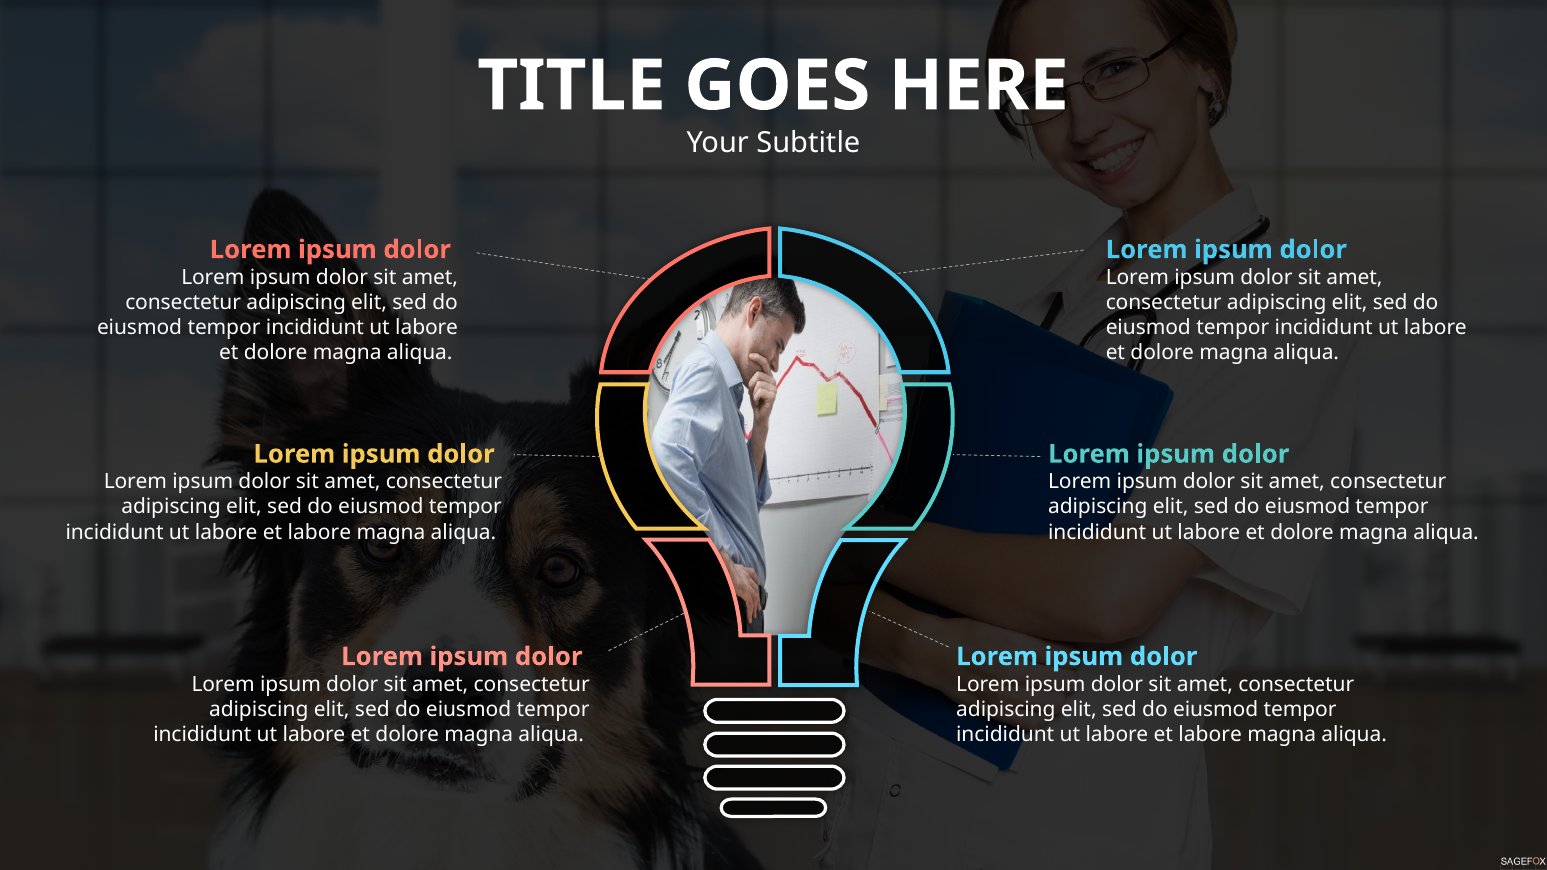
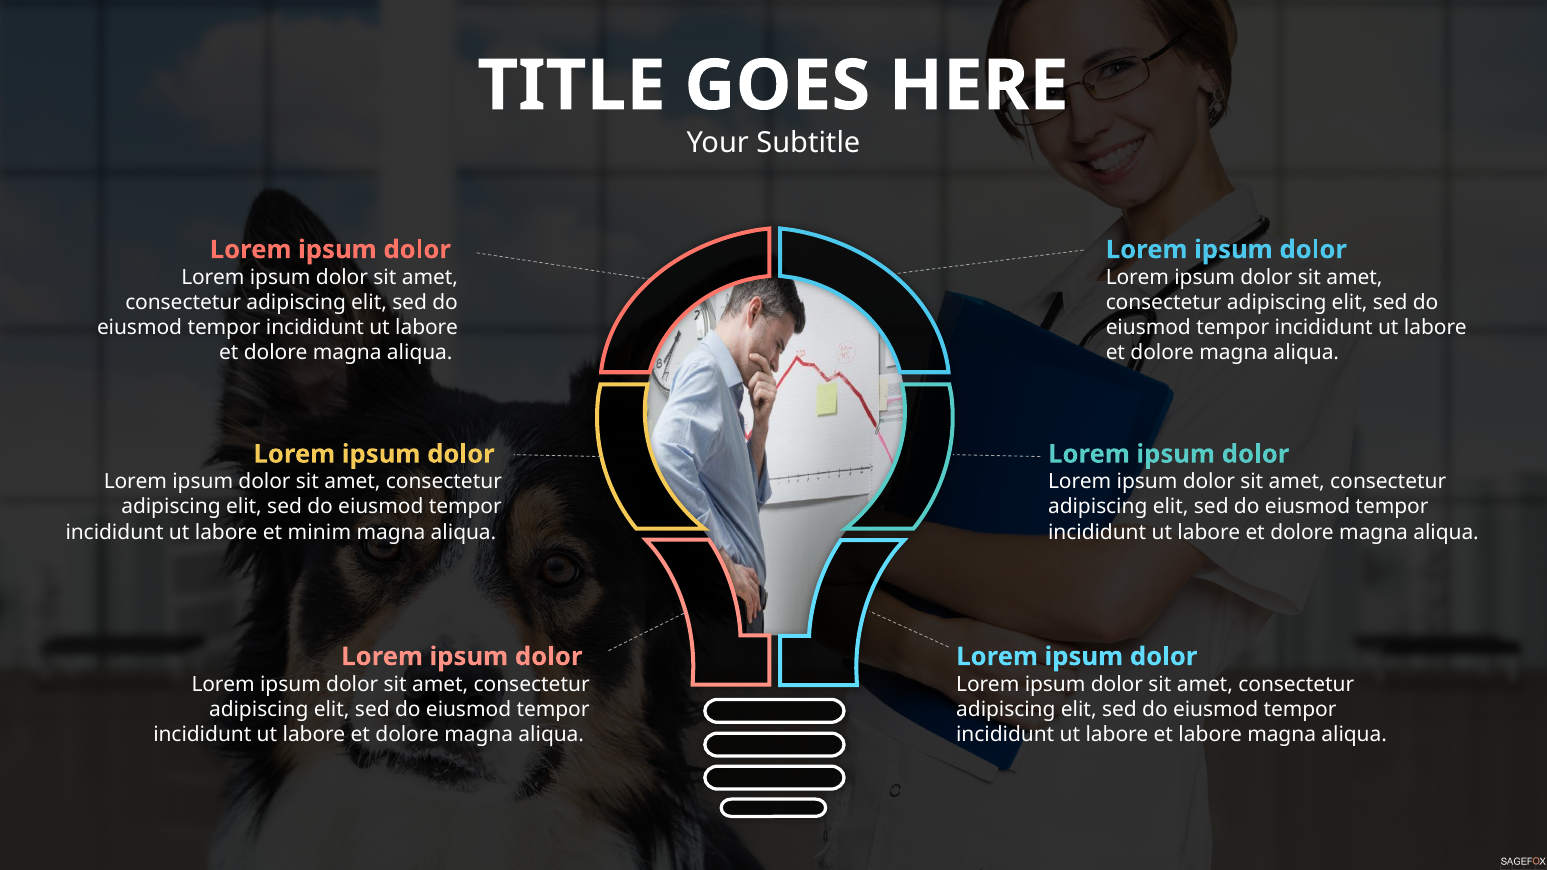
labore at (319, 532): labore -> minim
